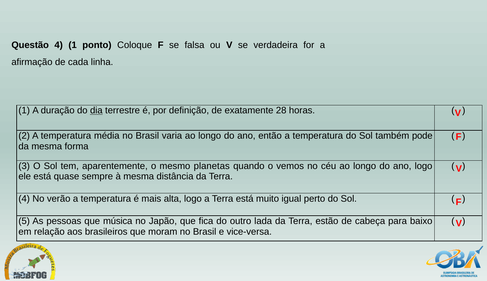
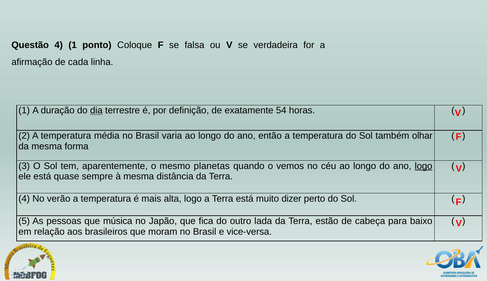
28: 28 -> 54
pode: pode -> olhar
logo at (424, 166) underline: none -> present
igual: igual -> dizer
